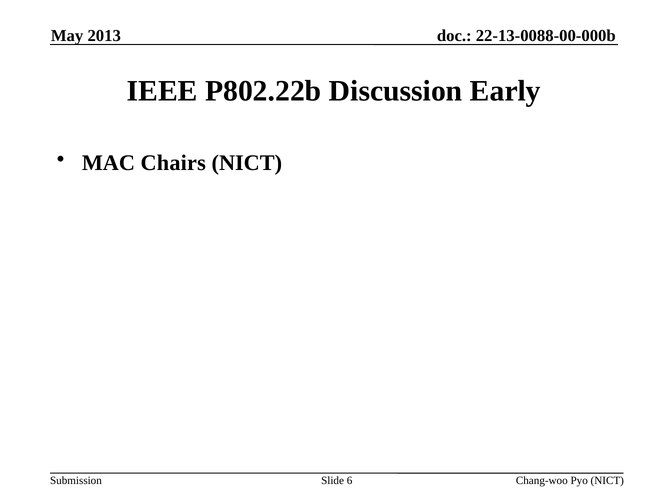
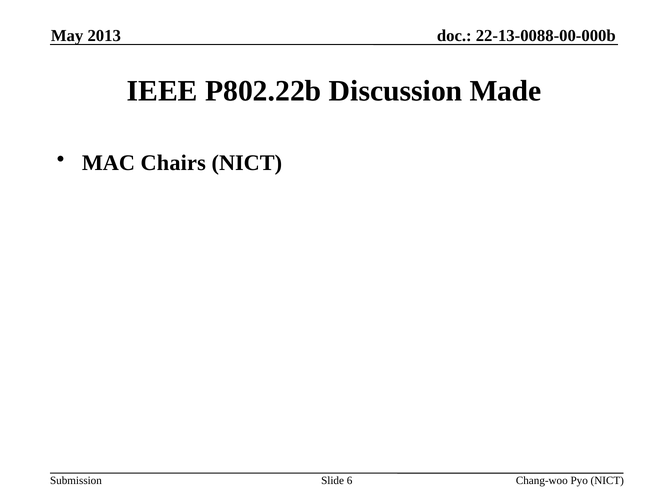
Early: Early -> Made
